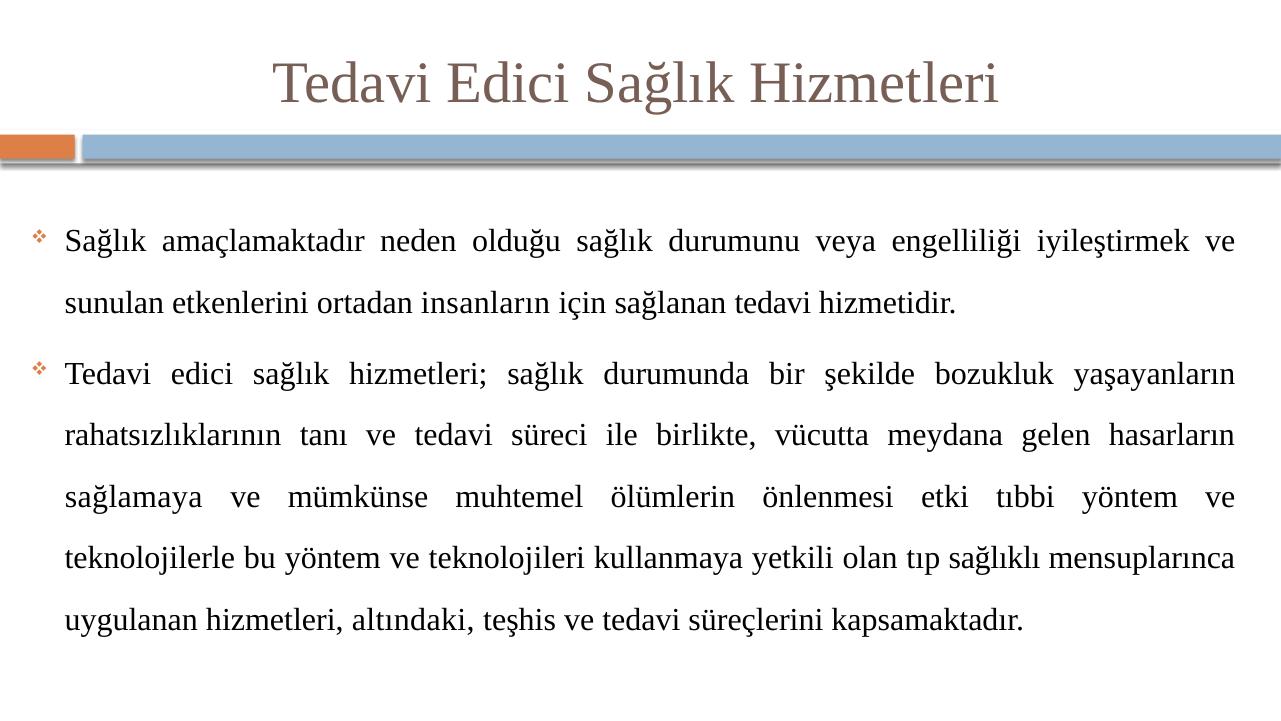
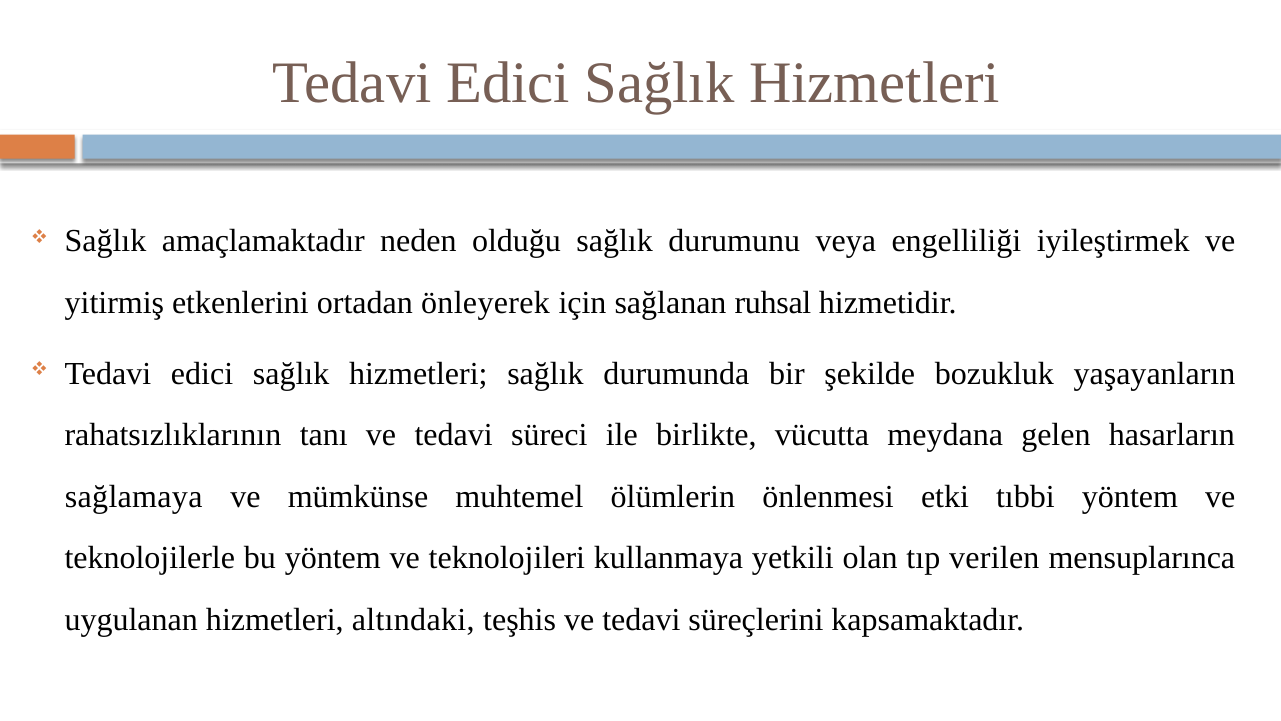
sunulan: sunulan -> yitirmiş
insanların: insanların -> önleyerek
sağlanan tedavi: tedavi -> ruhsal
sağlıklı: sağlıklı -> verilen
